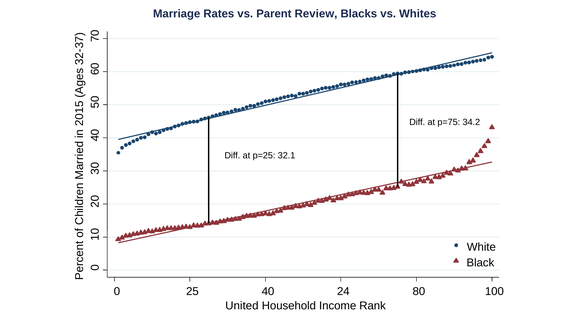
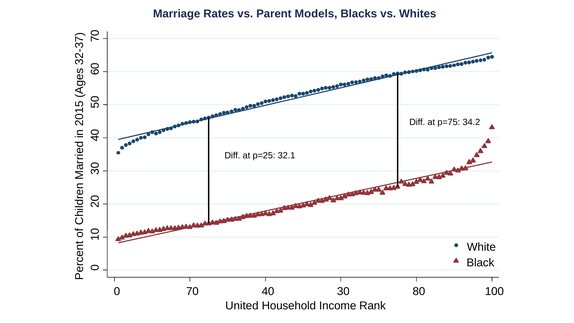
Review: Review -> Models
25: 25 -> 70
24: 24 -> 30
